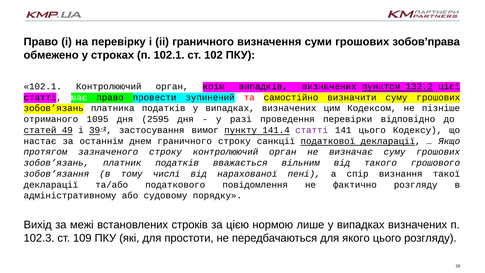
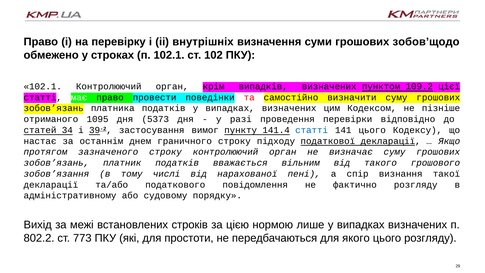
іі граничного: граничного -> внутрішніх
зобов’права: зобов’права -> зобов’щодо
132.2: 132.2 -> 109.2
зупинений: зупинений -> поведінки
2595: 2595 -> 5373
49: 49 -> 34
статті at (312, 130) colour: purple -> blue
санкції: санкції -> підходу
102.3: 102.3 -> 802.2
109: 109 -> 773
